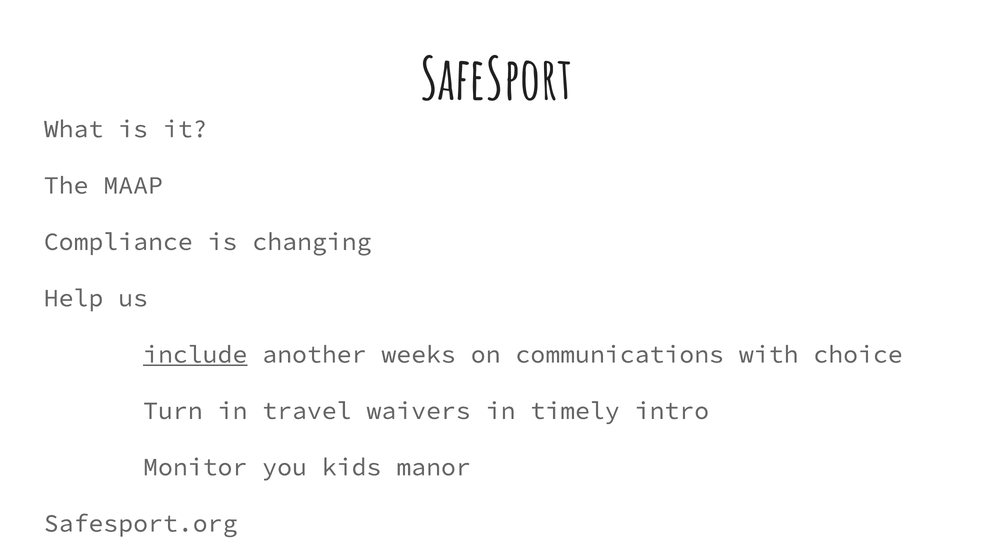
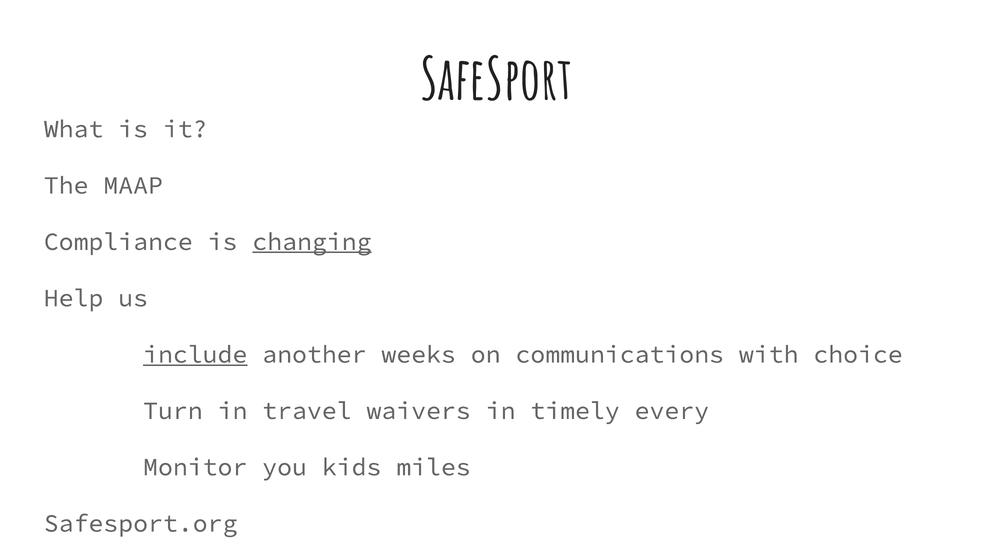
changing underline: none -> present
intro: intro -> every
manor: manor -> miles
